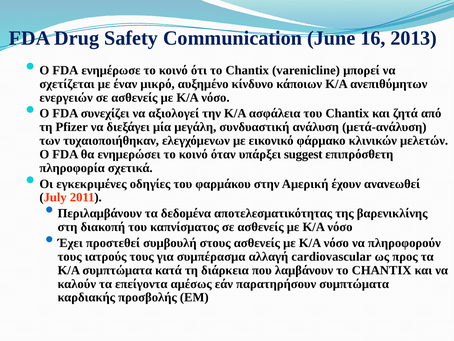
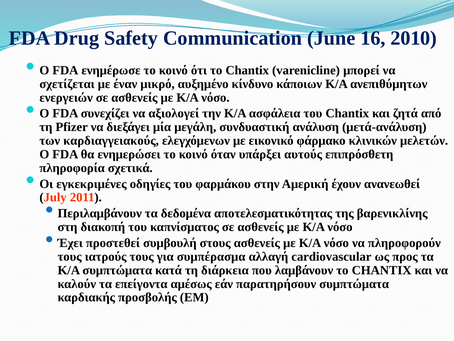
2013: 2013 -> 2010
τυχαιοποιήθηκαν: τυχαιοποιήθηκαν -> καρδιαγγειακούς
suggest: suggest -> αυτούς
